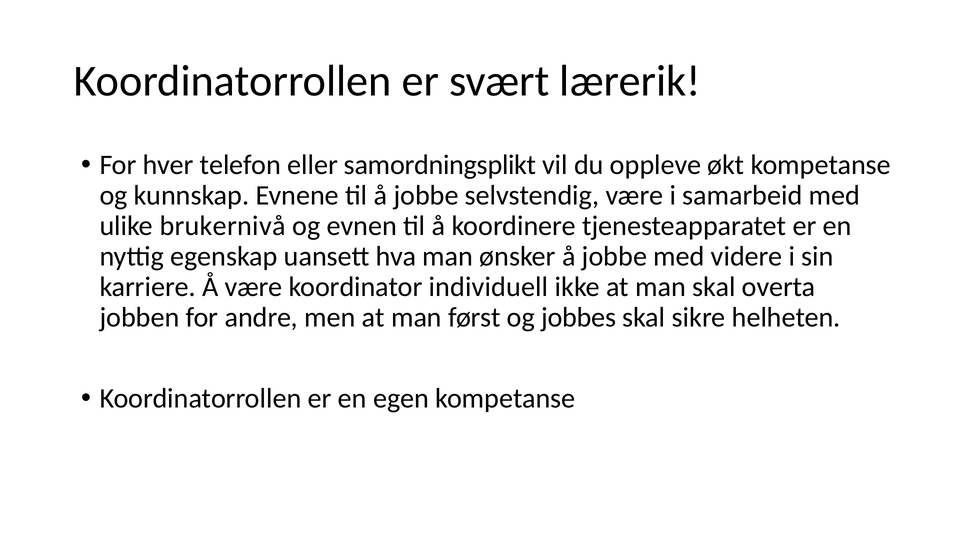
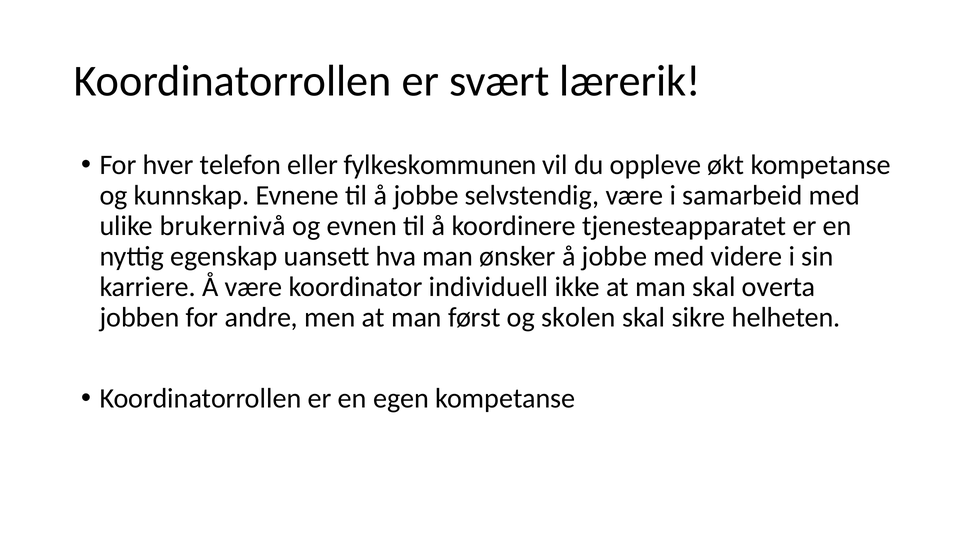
samordningsplikt: samordningsplikt -> fylkeskommunen
jobbes: jobbes -> skolen
